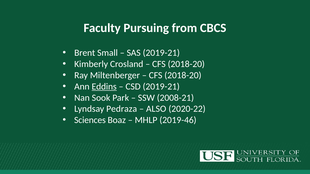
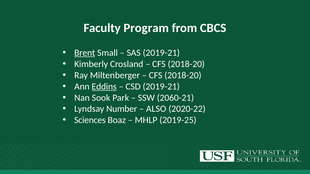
Pursuing: Pursuing -> Program
Brent underline: none -> present
2008-21: 2008-21 -> 2060-21
Pedraza: Pedraza -> Number
2019-46: 2019-46 -> 2019-25
